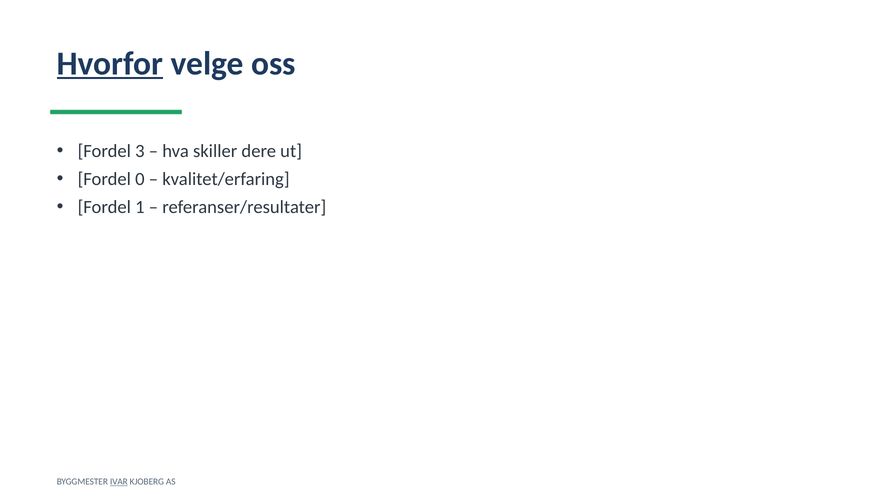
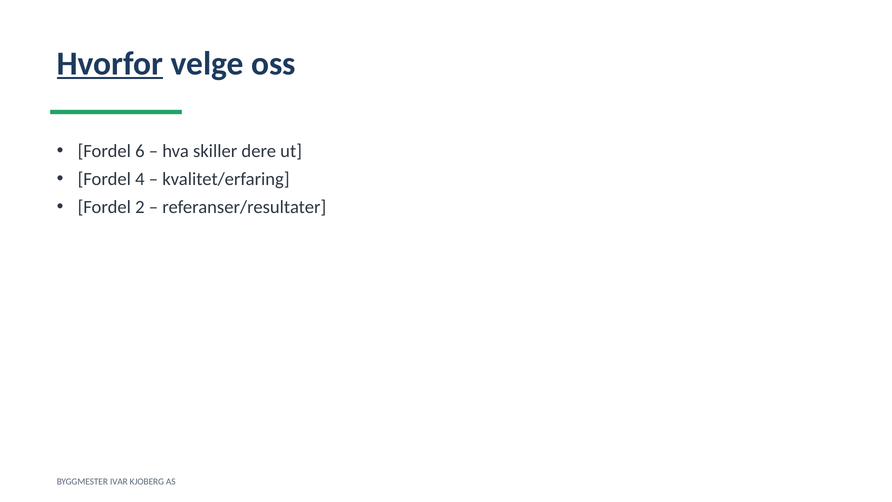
3: 3 -> 6
0: 0 -> 4
1: 1 -> 2
IVAR underline: present -> none
